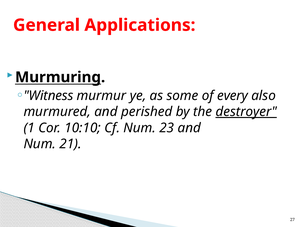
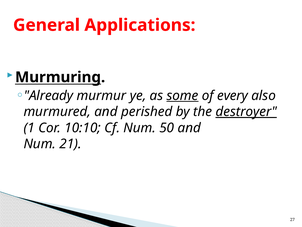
Witness: Witness -> Already
some underline: none -> present
23: 23 -> 50
